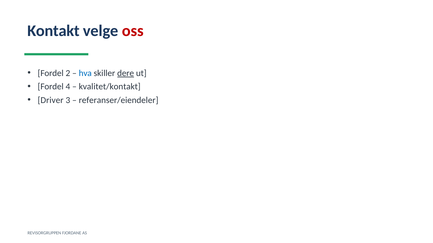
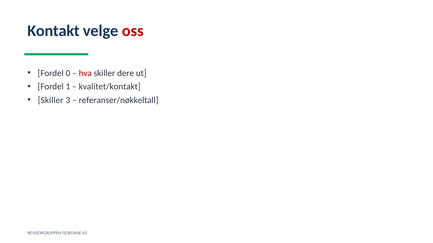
2: 2 -> 0
hva colour: blue -> red
dere underline: present -> none
4: 4 -> 1
Driver at (51, 100): Driver -> Skiller
referanser/eiendeler: referanser/eiendeler -> referanser/nøkkeltall
